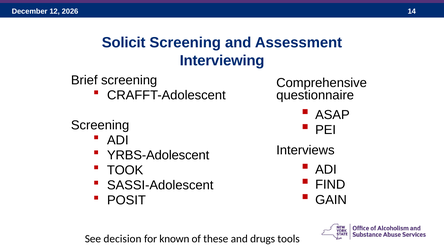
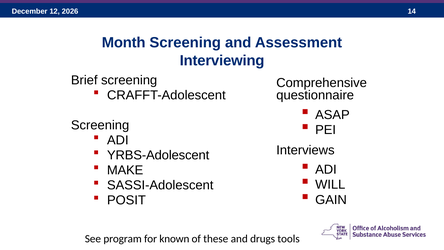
Solicit: Solicit -> Month
TOOK: TOOK -> MAKE
FIND: FIND -> WILL
decision: decision -> program
